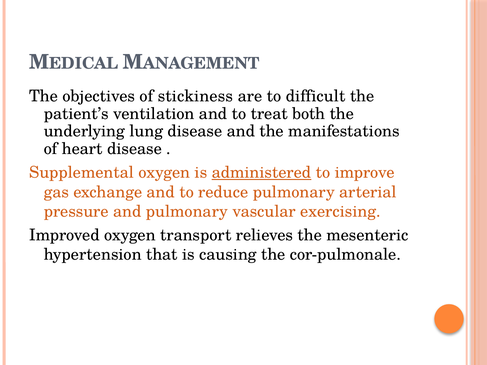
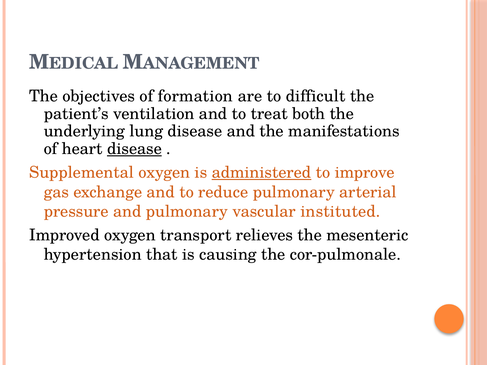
stickiness: stickiness -> formation
disease at (134, 149) underline: none -> present
exercising: exercising -> instituted
